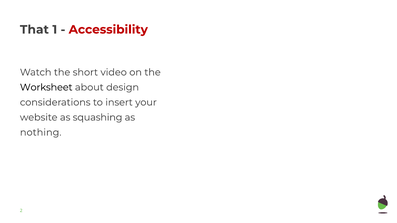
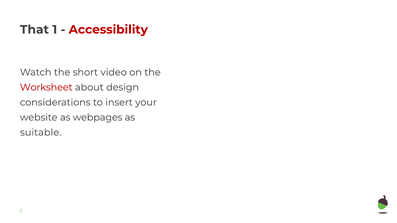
Worksheet colour: black -> red
squashing: squashing -> webpages
nothing: nothing -> suitable
